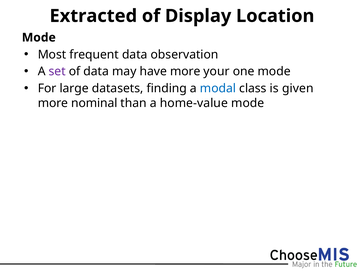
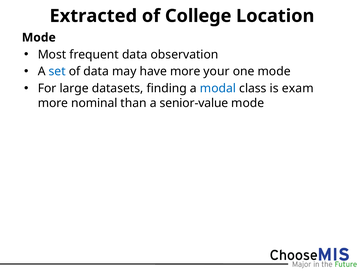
Display: Display -> College
set colour: purple -> blue
given: given -> exam
home-value: home-value -> senior-value
